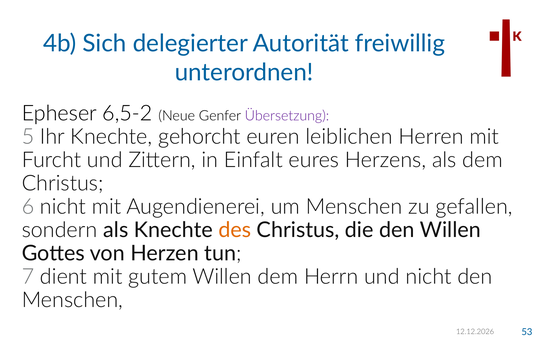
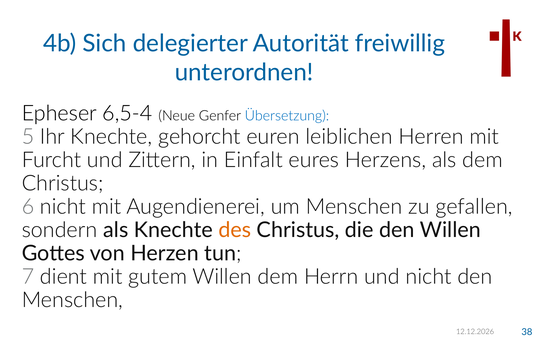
6,5-2: 6,5-2 -> 6,5-4
Übersetzung colour: purple -> blue
53: 53 -> 38
